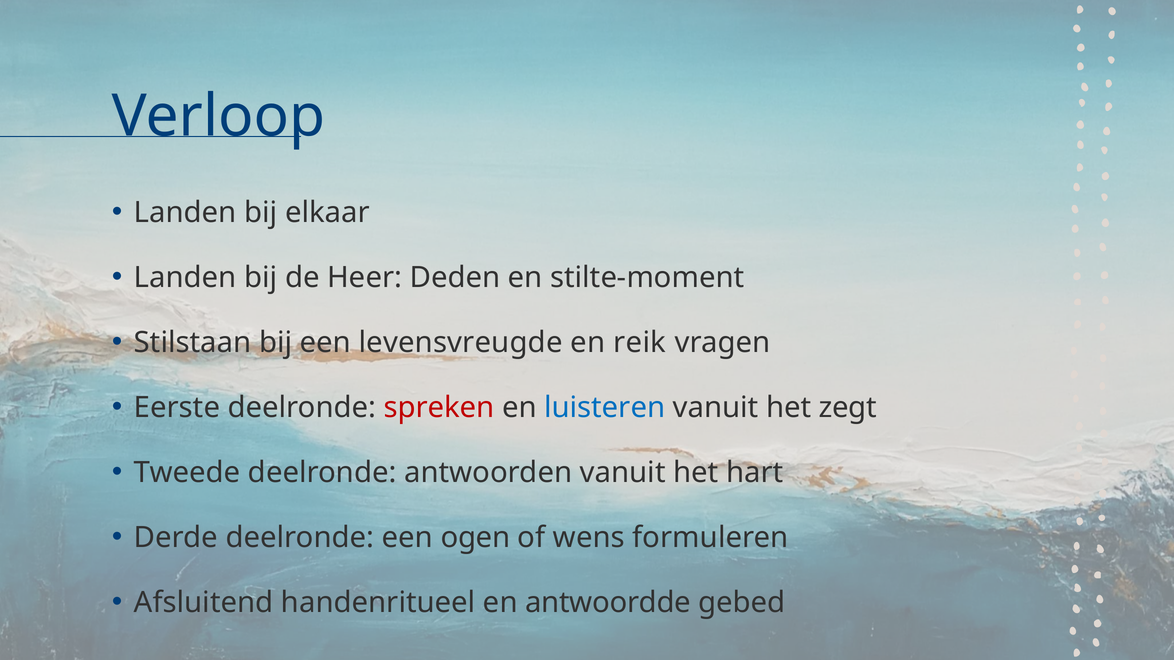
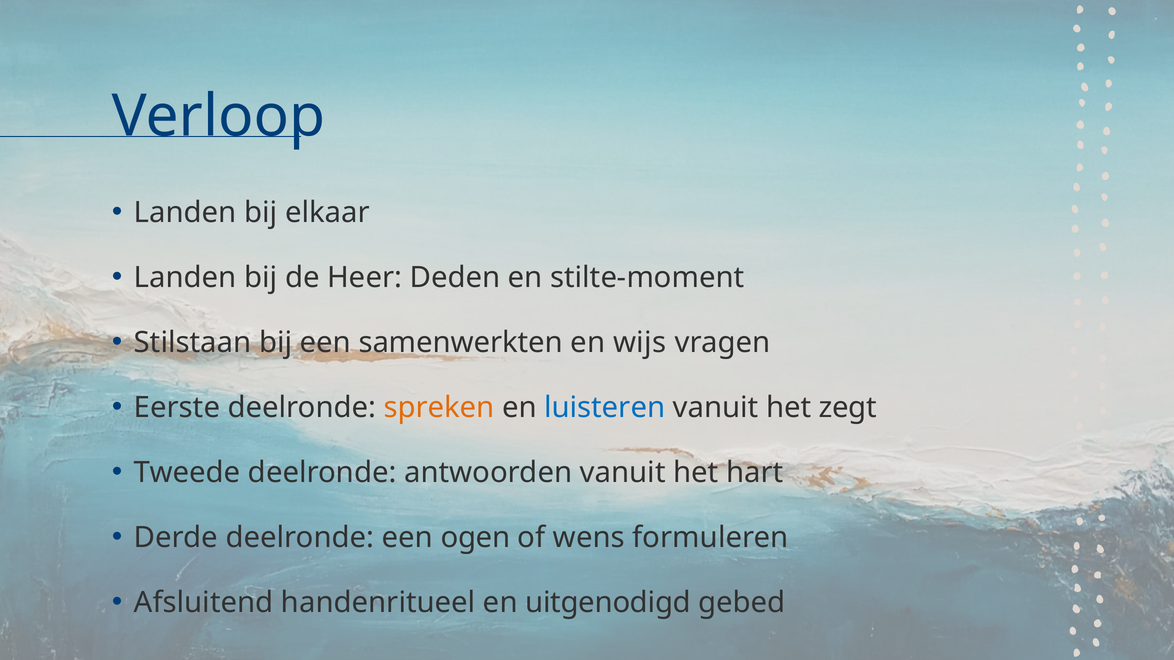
levensvreugde: levensvreugde -> samenwerkten
reik: reik -> wijs
spreken colour: red -> orange
antwoordde: antwoordde -> uitgenodigd
